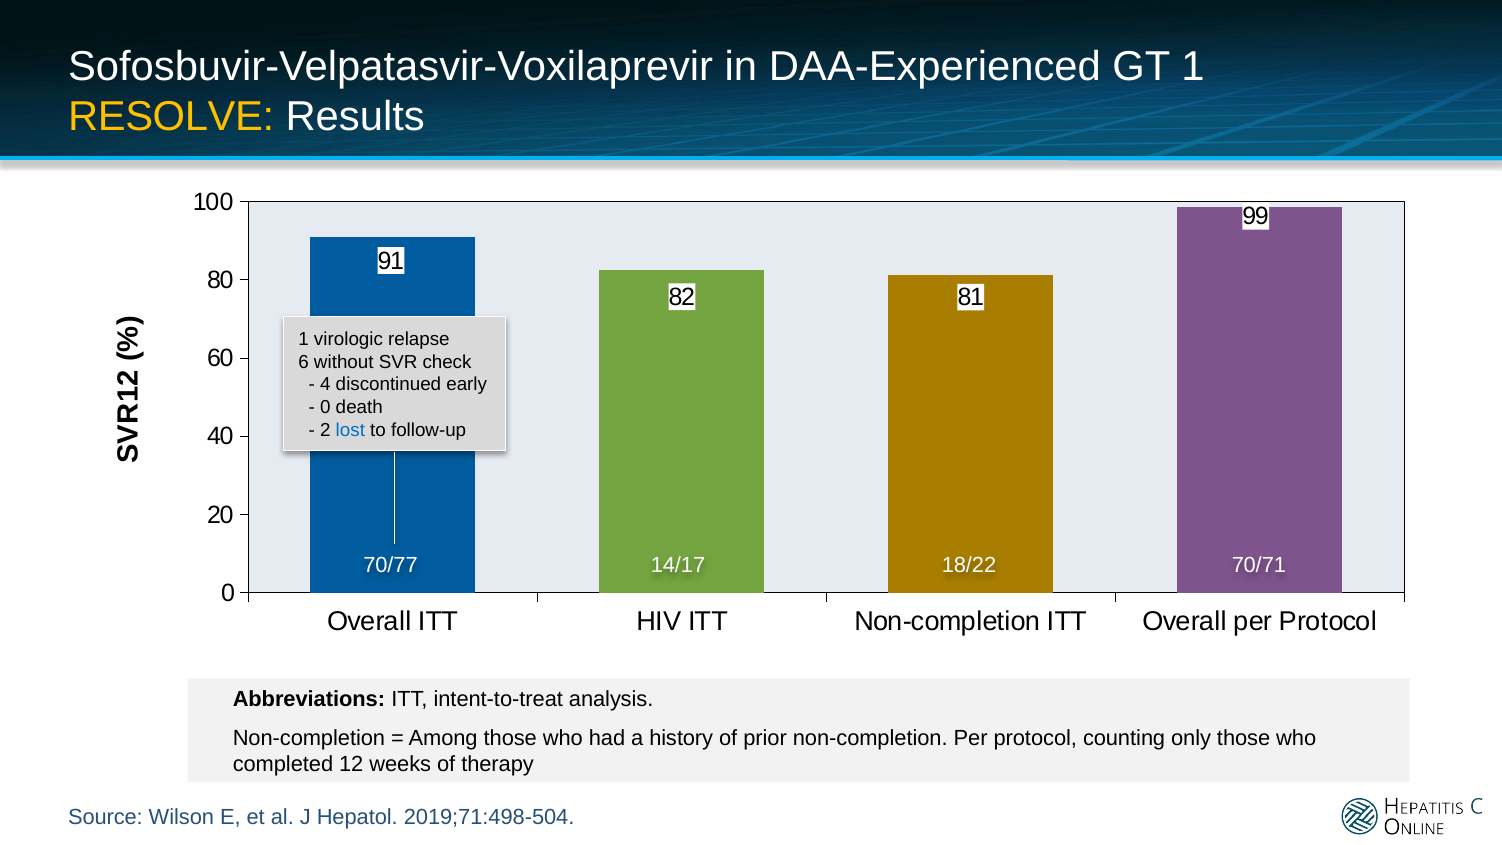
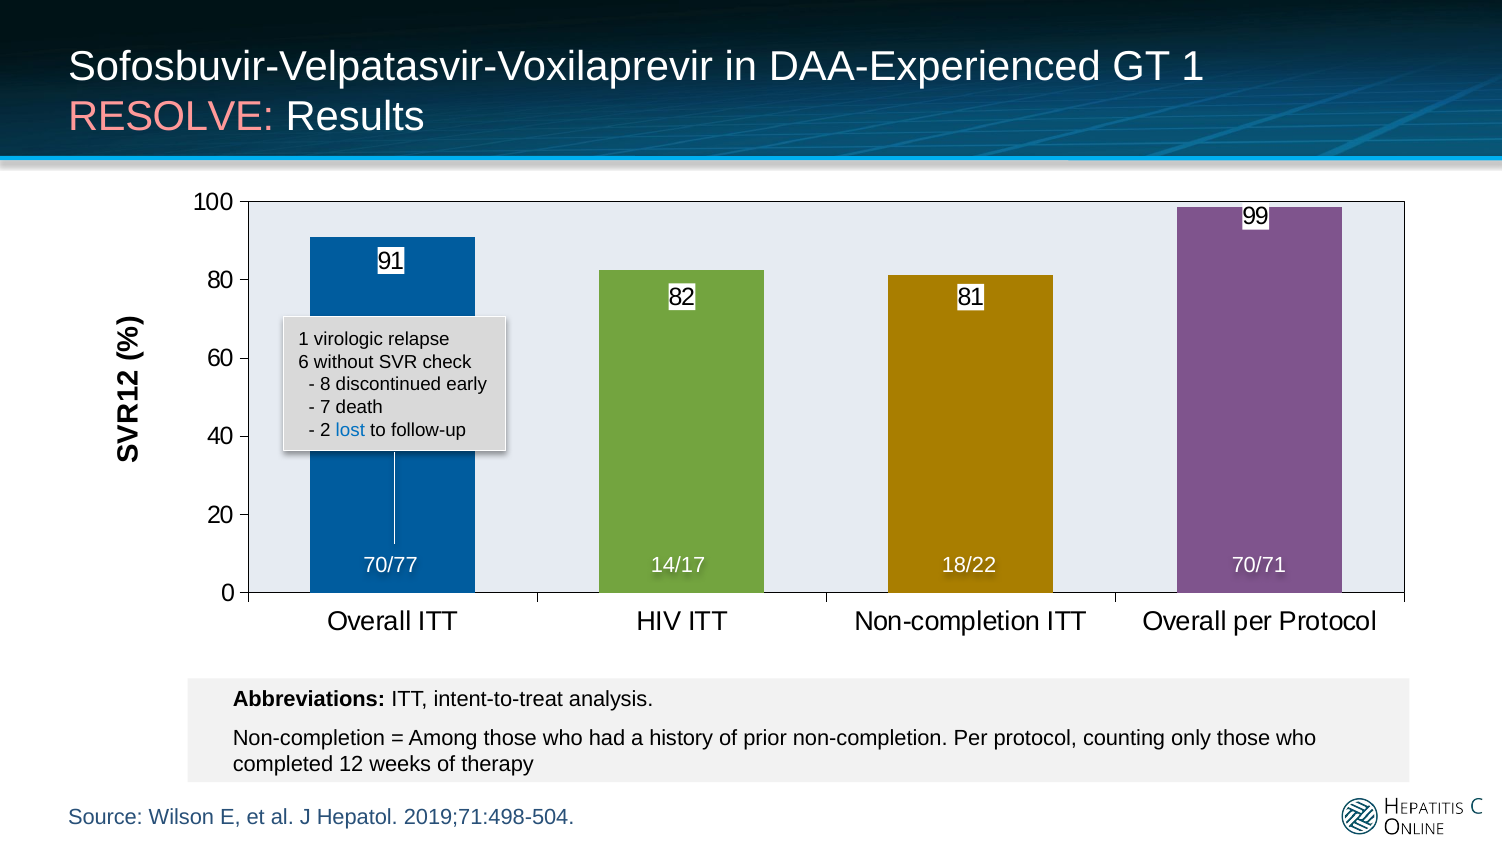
RESOLVE colour: yellow -> pink
4: 4 -> 8
0 at (325, 407): 0 -> 7
